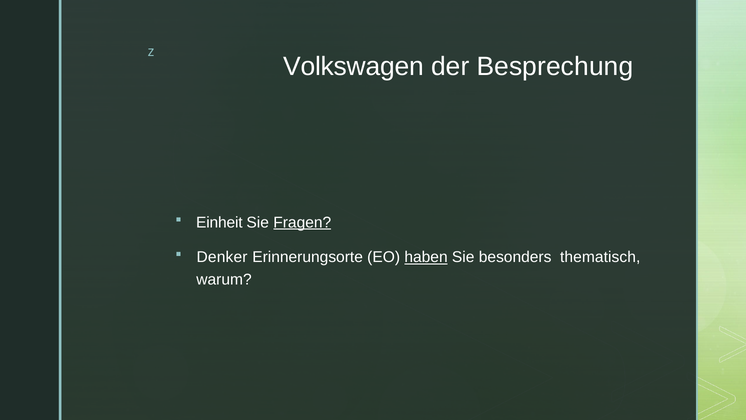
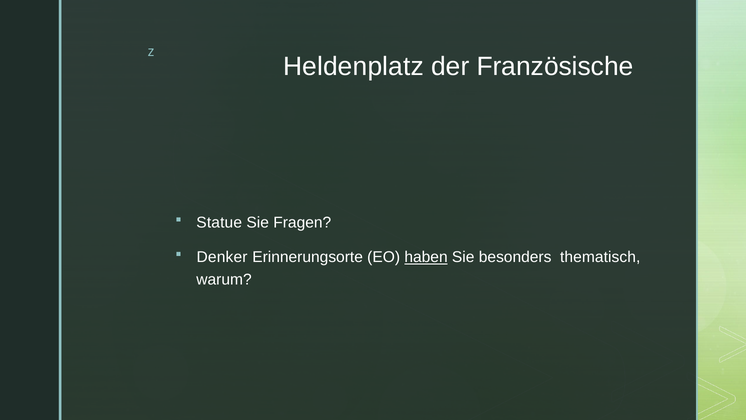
Volkswagen: Volkswagen -> Heldenplatz
Besprechung: Besprechung -> Französische
Einheit: Einheit -> Statue
Fragen underline: present -> none
